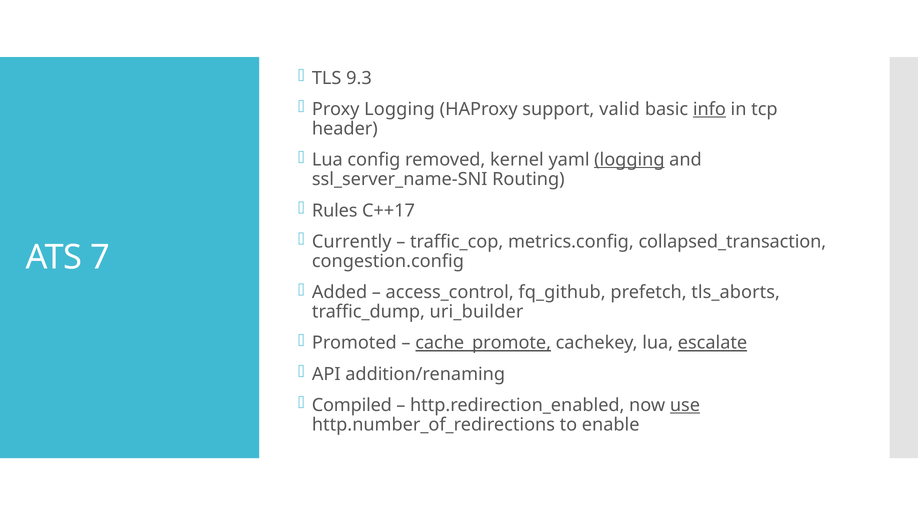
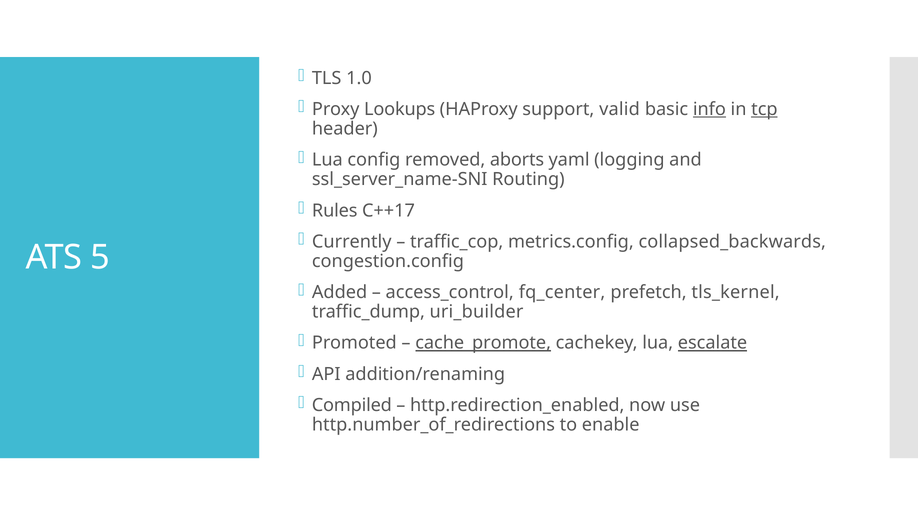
9.3: 9.3 -> 1.0
Proxy Logging: Logging -> Lookups
tcp underline: none -> present
kernel: kernel -> aborts
logging at (629, 160) underline: present -> none
collapsed_transaction: collapsed_transaction -> collapsed_backwards
7: 7 -> 5
fq_github: fq_github -> fq_center
tls_aborts: tls_aborts -> tls_kernel
use underline: present -> none
